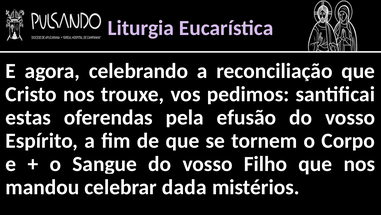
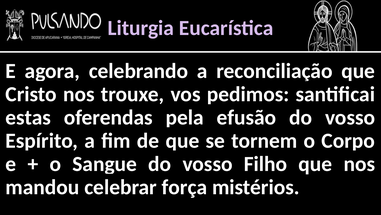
dada: dada -> força
